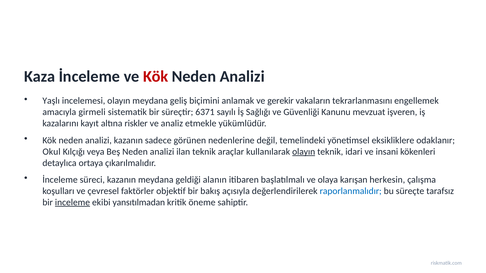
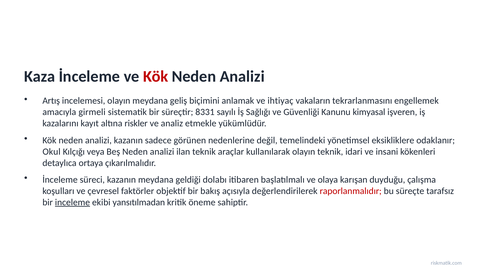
Yaşlı: Yaşlı -> Artış
gerekir: gerekir -> ihtiyaç
6371: 6371 -> 8331
mevzuat: mevzuat -> kimyasal
olayın at (304, 152) underline: present -> none
alanın: alanın -> dolabı
herkesin: herkesin -> duyduğu
raporlanmalıdır colour: blue -> red
